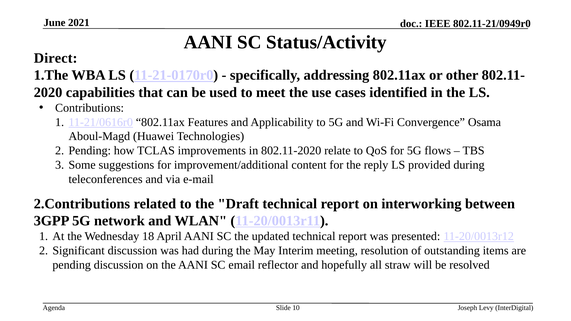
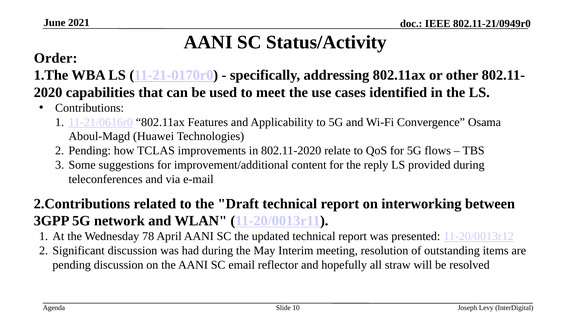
Direct: Direct -> Order
18: 18 -> 78
